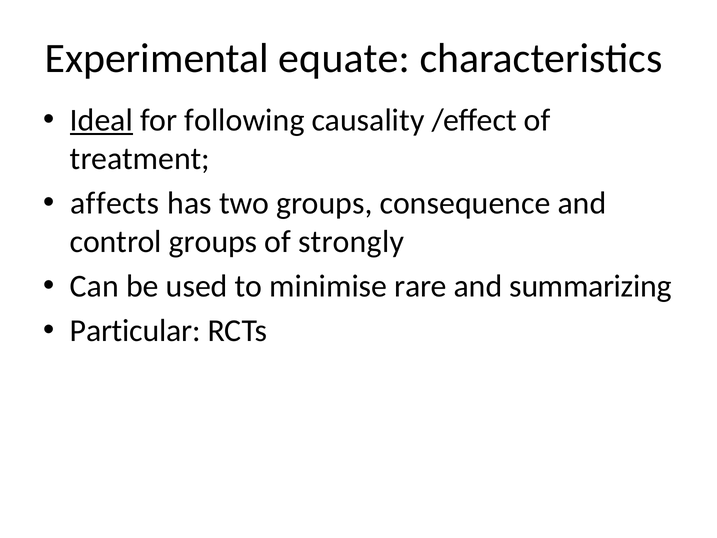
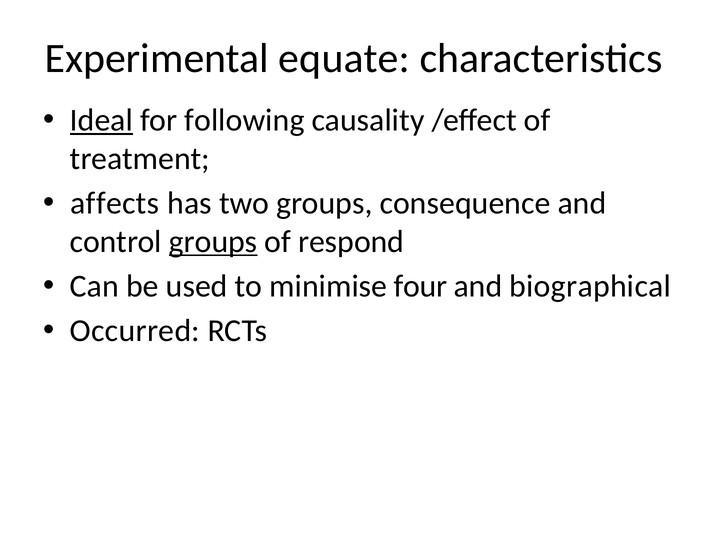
groups at (213, 241) underline: none -> present
strongly: strongly -> respond
rare: rare -> four
summarizing: summarizing -> biographical
Particular: Particular -> Occurred
